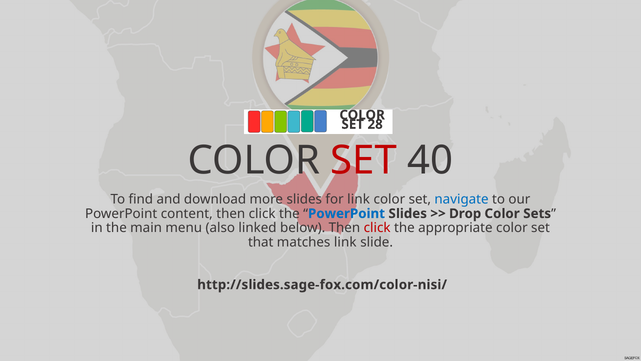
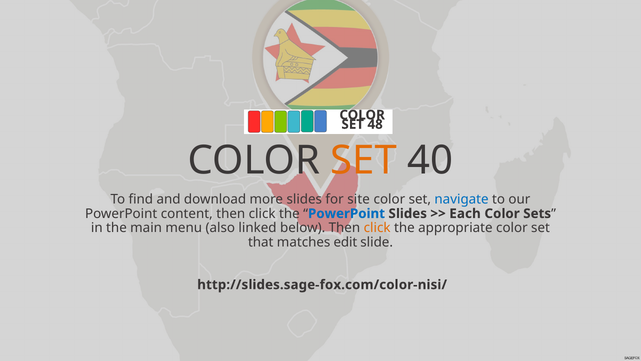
28: 28 -> 48
SET at (364, 160) colour: red -> orange
for link: link -> site
Drop: Drop -> Each
click at (377, 228) colour: red -> orange
matches link: link -> edit
